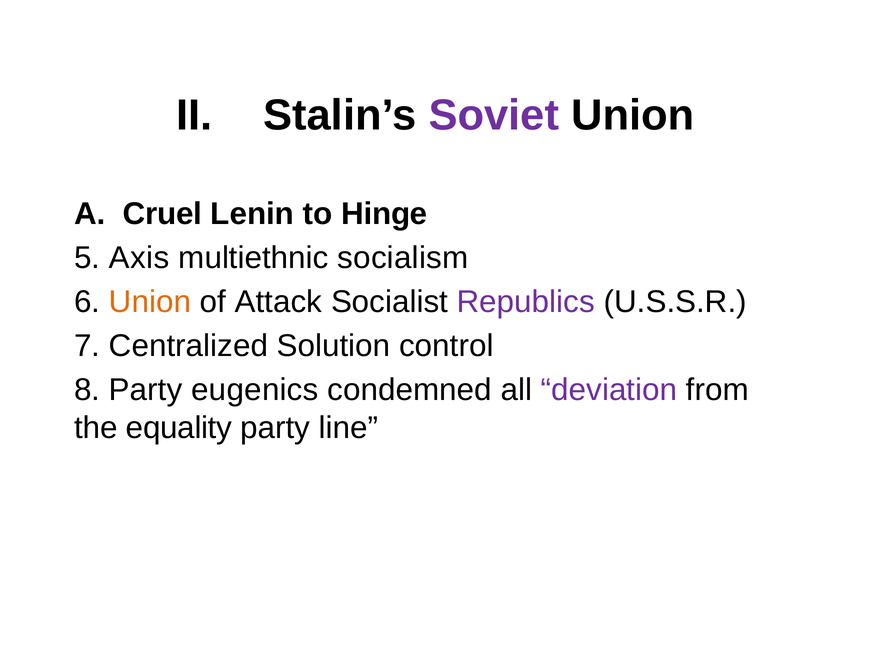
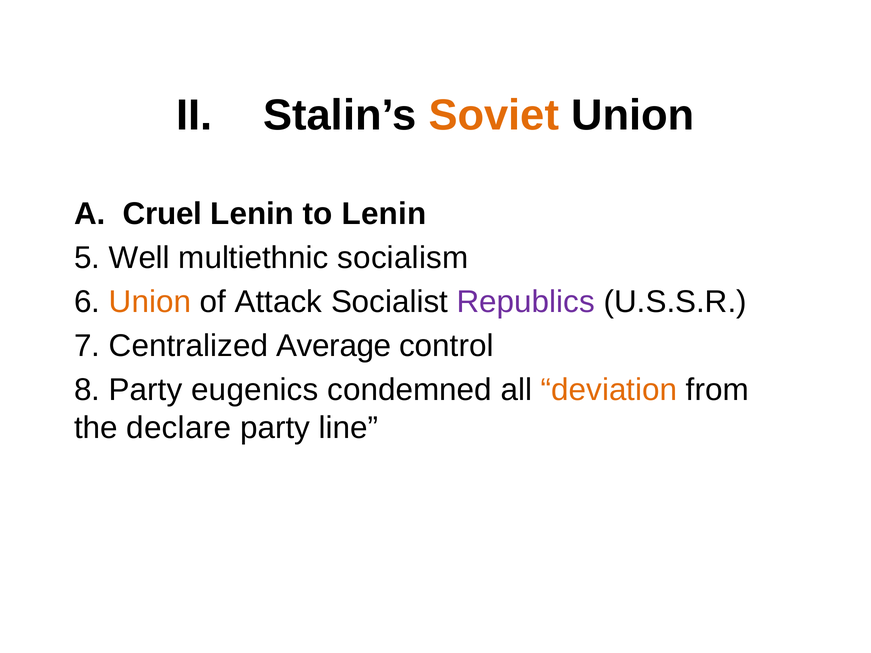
Soviet colour: purple -> orange
to Hinge: Hinge -> Lenin
Axis: Axis -> Well
Solution: Solution -> Average
deviation colour: purple -> orange
equality: equality -> declare
